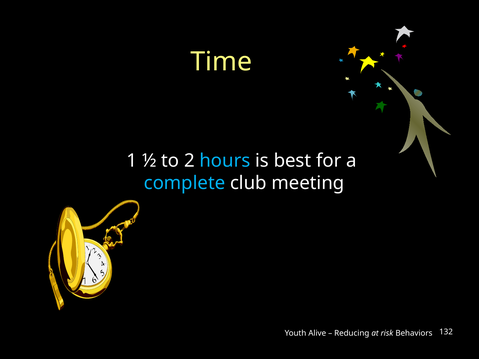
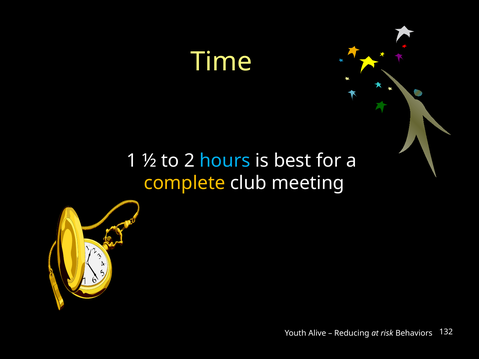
complete colour: light blue -> yellow
